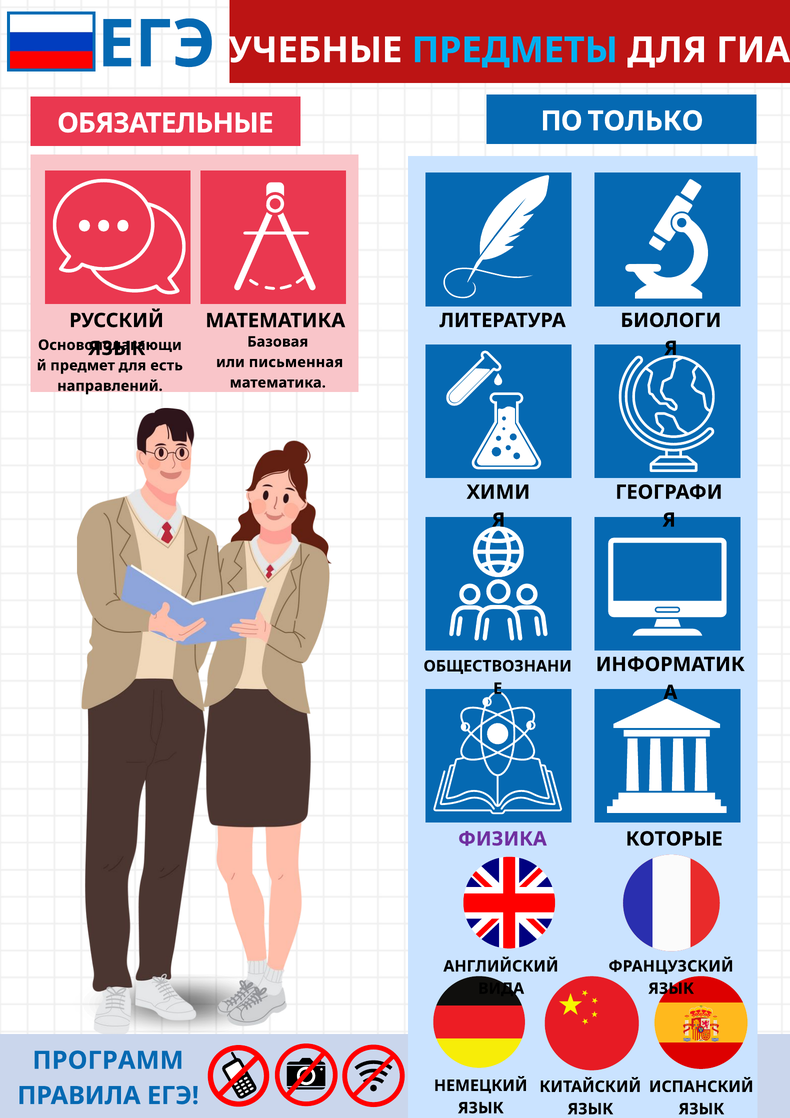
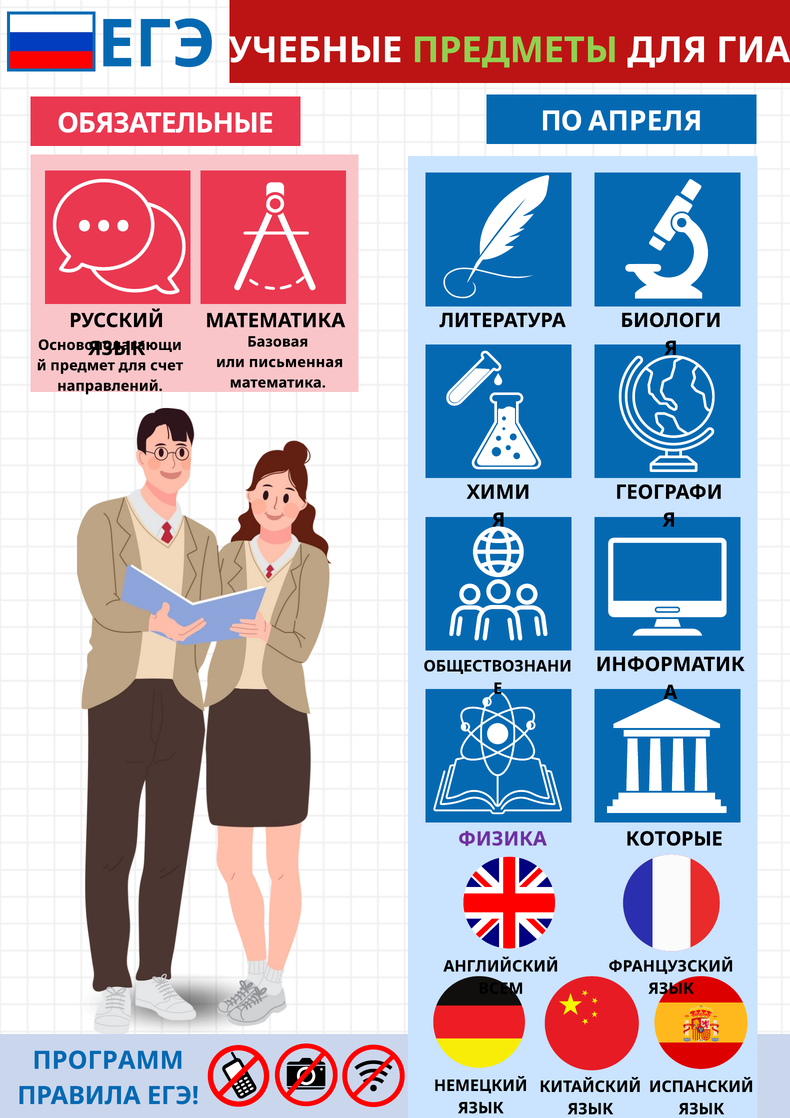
ПРЕДМЕТЫ colour: light blue -> light green
ТОЛЬКО: ТОЛЬКО -> АПРЕЛЯ
есть: есть -> счет
ВИДА: ВИДА -> ВСЕМ
